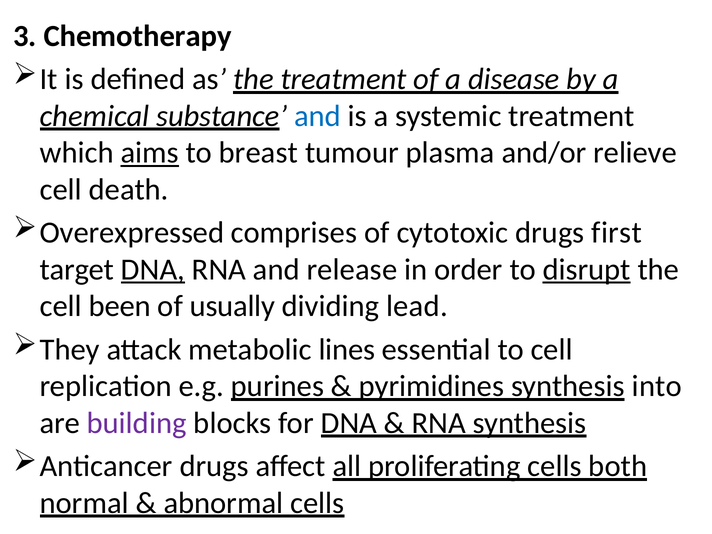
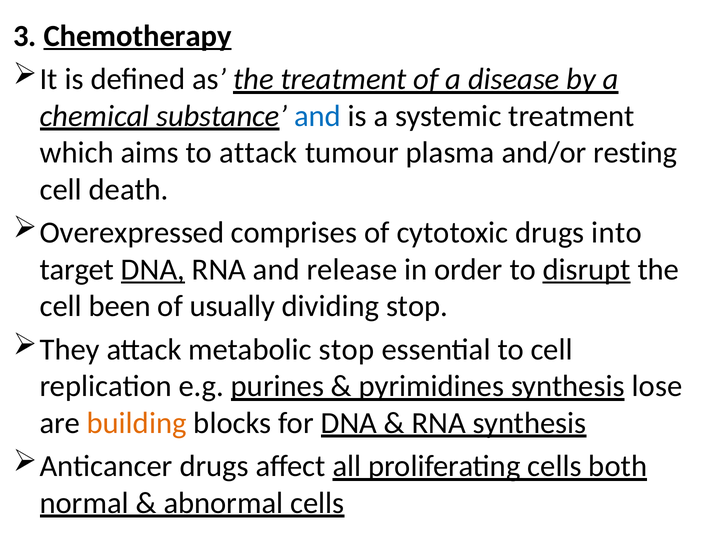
Chemotherapy underline: none -> present
aims underline: present -> none
to breast: breast -> attack
relieve: relieve -> resting
first: first -> into
dividing lead: lead -> stop
metabolic lines: lines -> stop
into: into -> lose
building colour: purple -> orange
